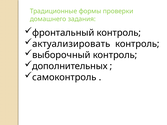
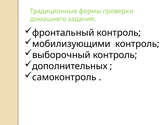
актуализировать: актуализировать -> мобилизующими
